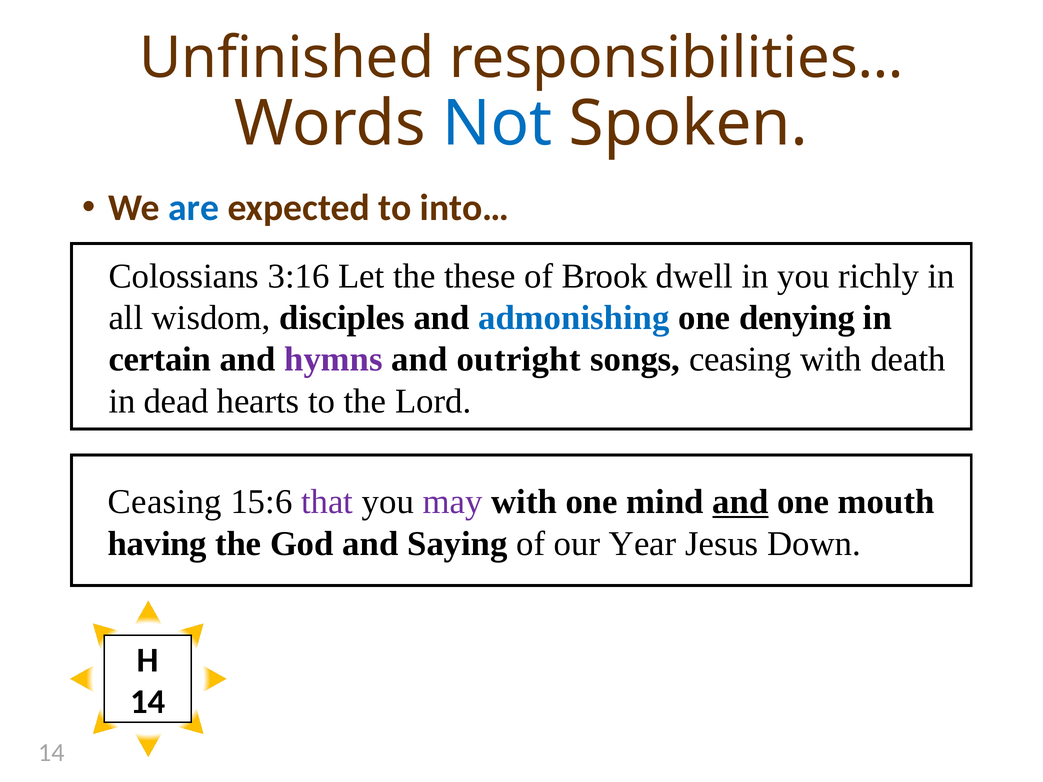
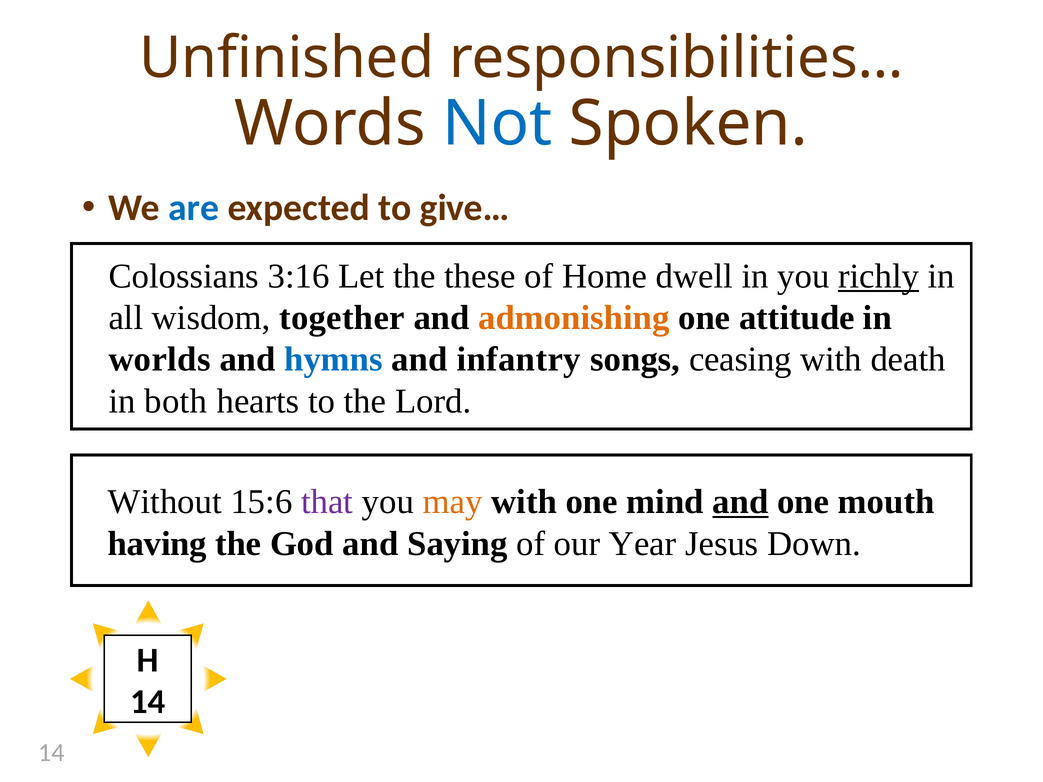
into…: into… -> give…
Brook: Brook -> Home
richly underline: none -> present
disciples: disciples -> together
admonishing colour: blue -> orange
denying: denying -> attitude
certain: certain -> worlds
hymns colour: purple -> blue
outright: outright -> infantry
dead: dead -> both
Ceasing at (165, 502): Ceasing -> Without
may colour: purple -> orange
